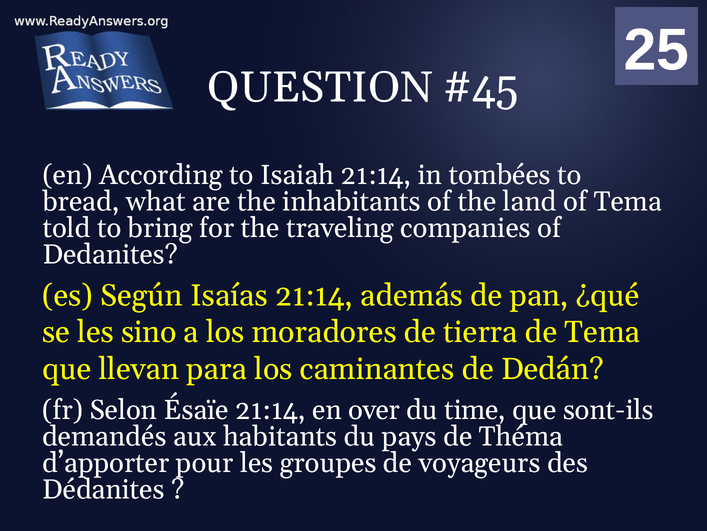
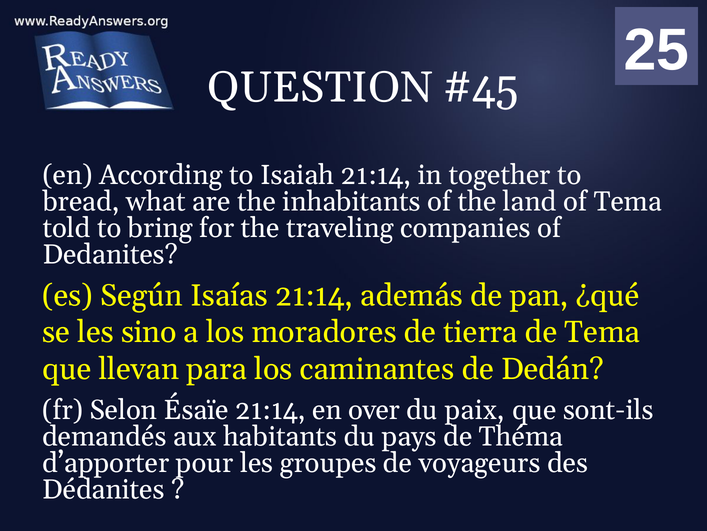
tombées: tombées -> together
time: time -> paix
